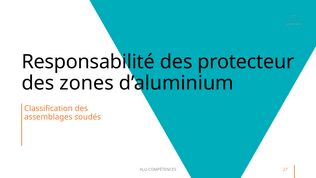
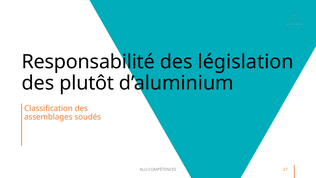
protecteur: protecteur -> législation
zones: zones -> plutôt
